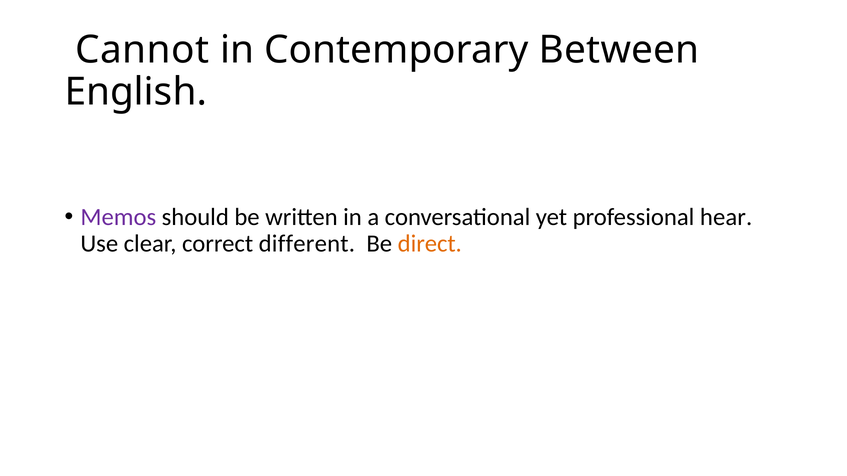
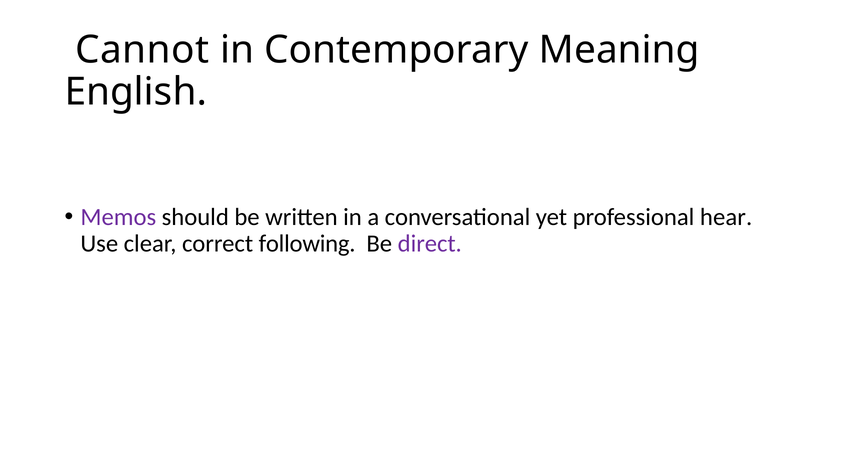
Between: Between -> Meaning
different: different -> following
direct colour: orange -> purple
